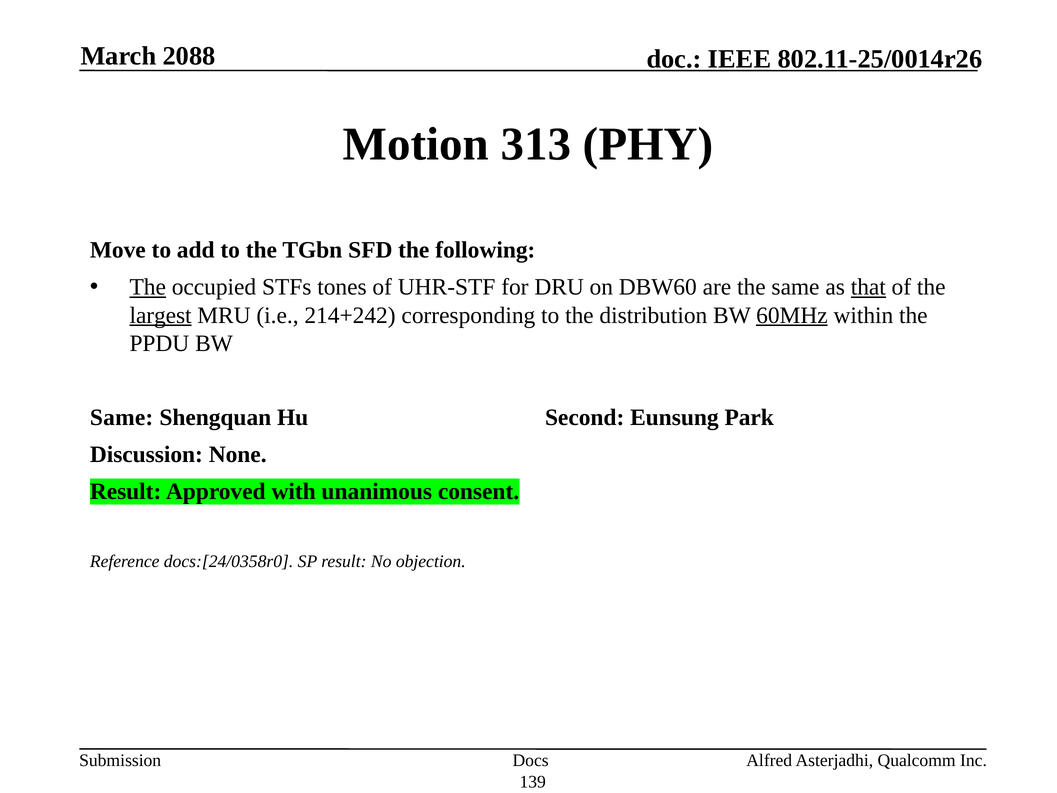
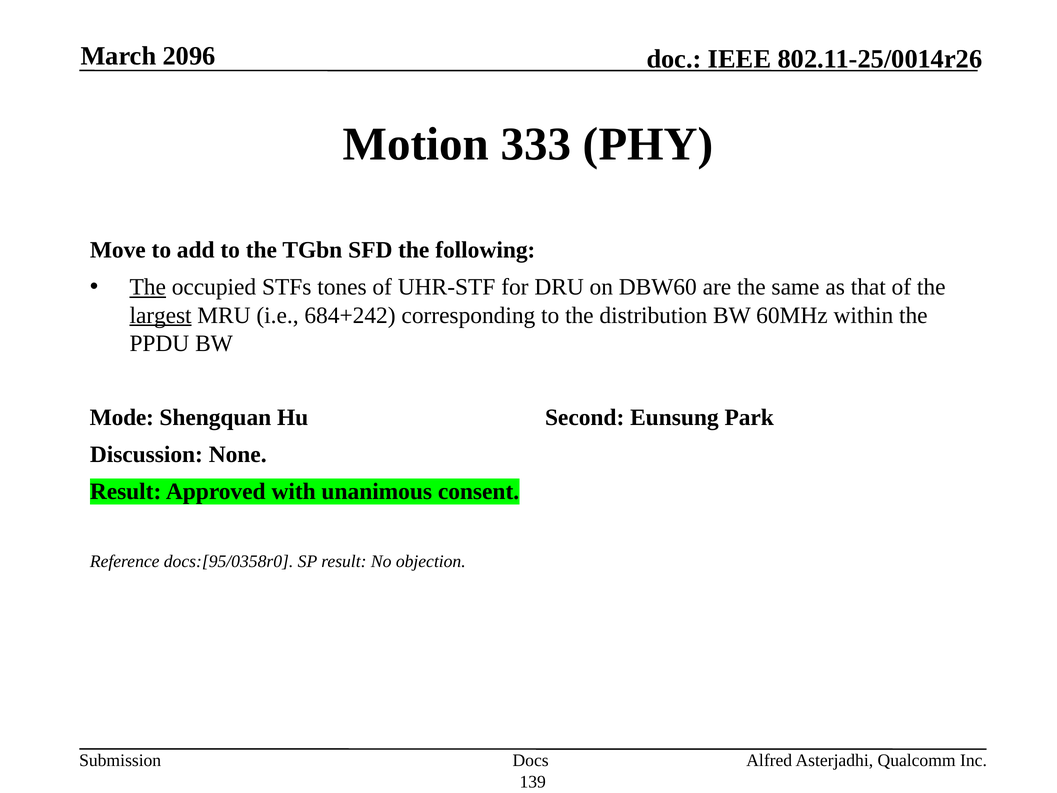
2088: 2088 -> 2096
313: 313 -> 333
that underline: present -> none
214+242: 214+242 -> 684+242
60MHz underline: present -> none
Same at (122, 417): Same -> Mode
docs:[24/0358r0: docs:[24/0358r0 -> docs:[95/0358r0
